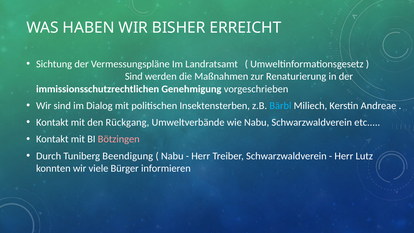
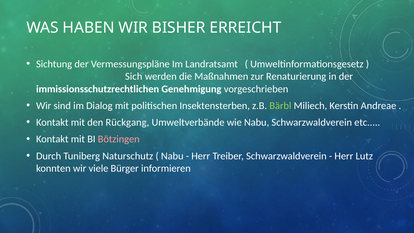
Sind at (134, 76): Sind -> Sich
Bärbl colour: light blue -> light green
Beendigung: Beendigung -> Naturschutz
